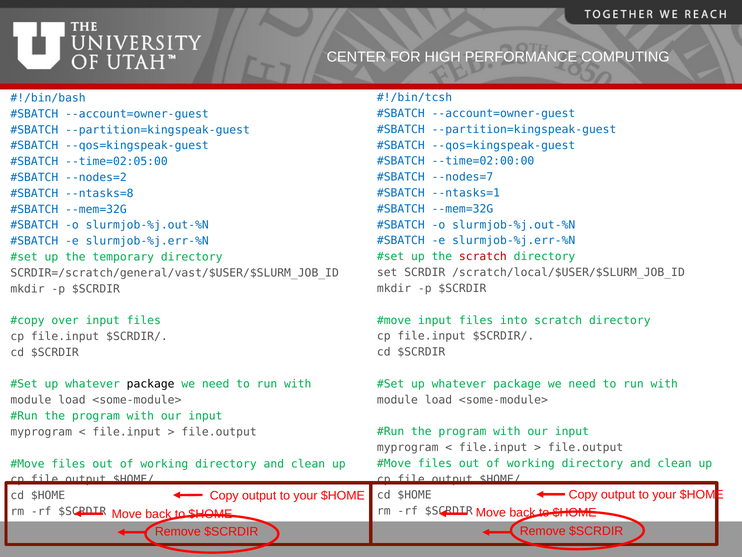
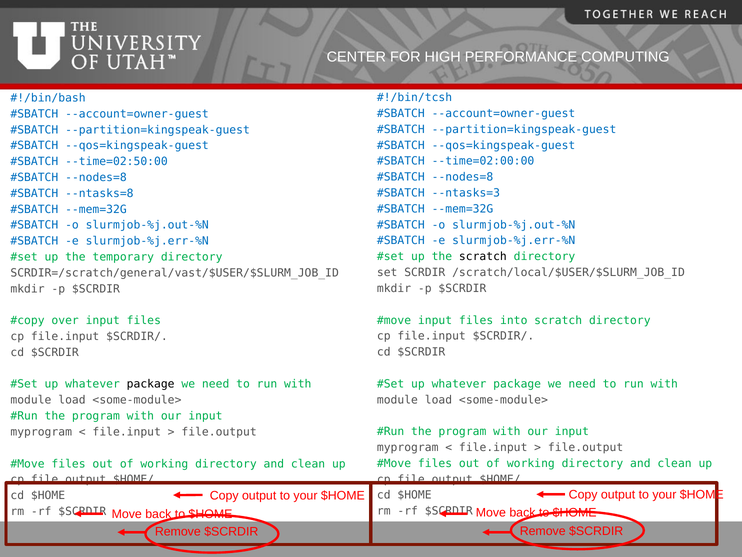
--time=02:05:00: --time=02:05:00 -> --time=02:50:00
--nodes=7 at (462, 177): --nodes=7 -> --nodes=8
--nodes=2 at (96, 177): --nodes=2 -> --nodes=8
--ntasks=1: --ntasks=1 -> --ntasks=3
scratch at (483, 256) colour: red -> black
